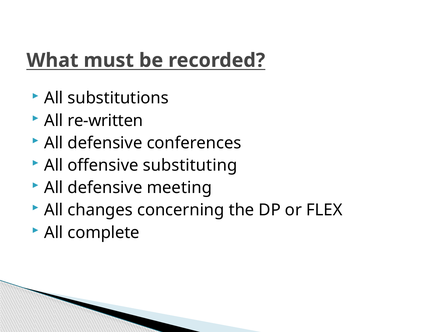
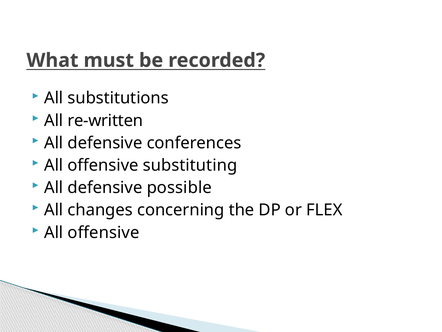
meeting: meeting -> possible
complete at (104, 232): complete -> offensive
